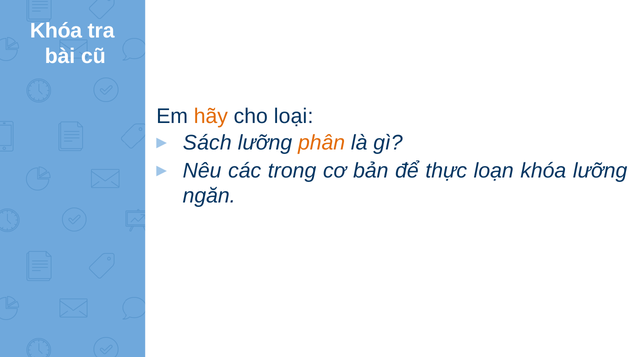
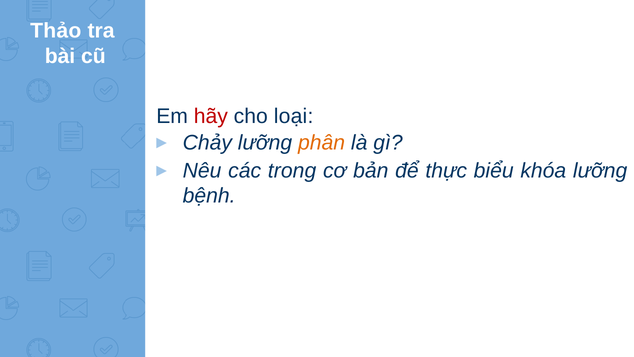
Khóa at (56, 31): Khóa -> Thảo
hãy colour: orange -> red
Sách: Sách -> Chảy
loạn: loạn -> biểu
ngăn: ngăn -> bệnh
